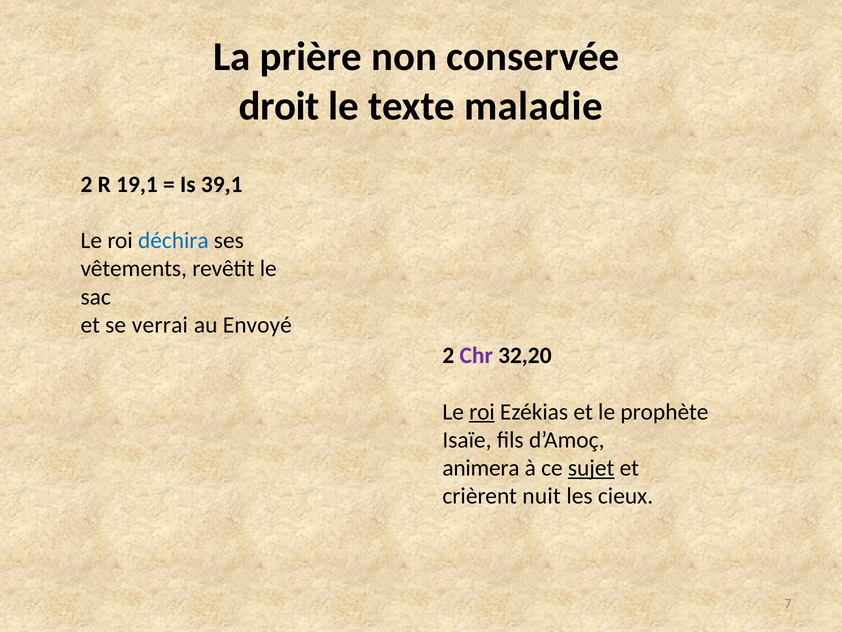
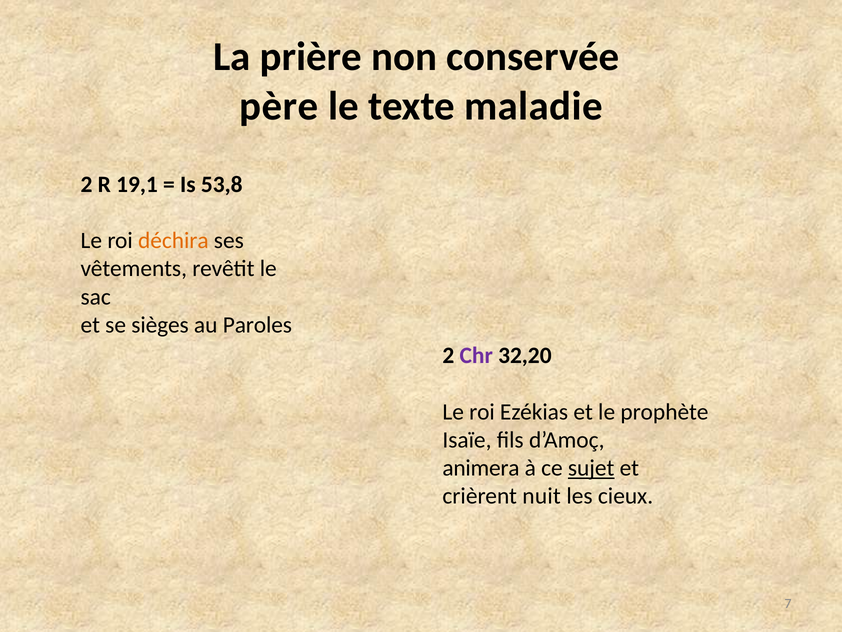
droit: droit -> père
39,1: 39,1 -> 53,8
déchira colour: blue -> orange
verrai: verrai -> sièges
Envoyé: Envoyé -> Paroles
roi at (482, 411) underline: present -> none
